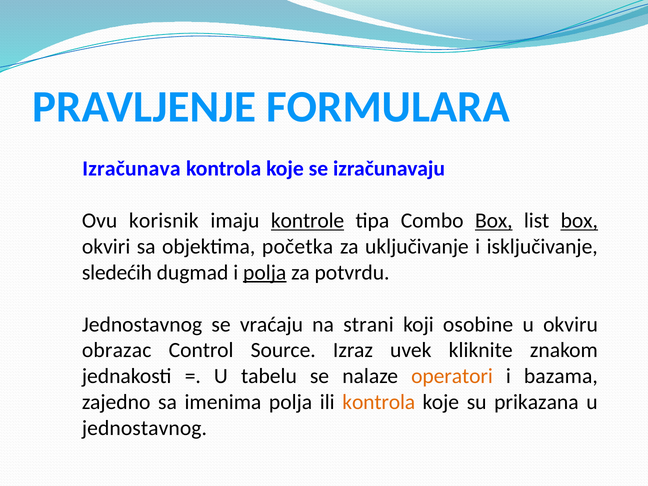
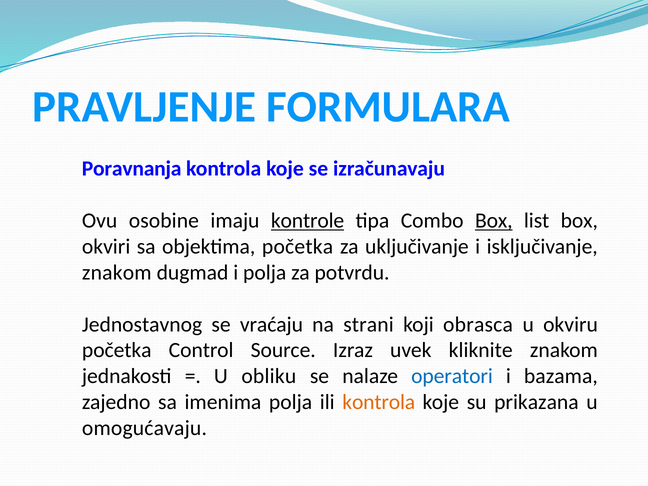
Izračunava: Izračunava -> Poravnanja
korisnik: korisnik -> osobine
box at (579, 221) underline: present -> none
sledećih at (117, 273): sledećih -> znakom
polja at (265, 273) underline: present -> none
osobine: osobine -> obrasca
obrazac at (117, 350): obrazac -> početka
tabelu: tabelu -> obliku
operatori colour: orange -> blue
jednostavnog at (145, 428): jednostavnog -> omogućavaju
